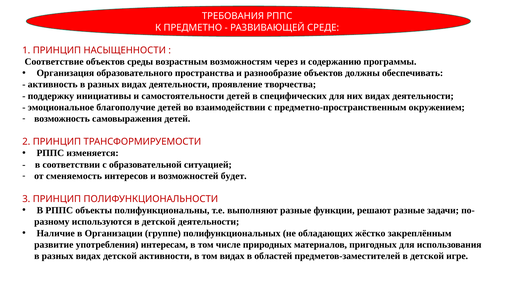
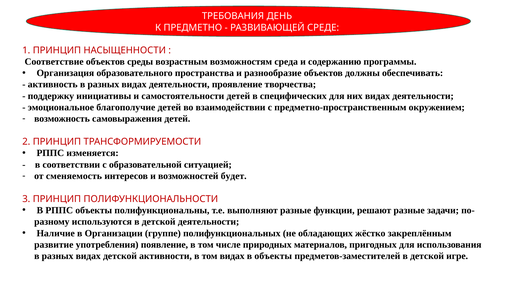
ТРЕБОВАНИЯ РППС: РППС -> ДЕНЬ
через: через -> среда
интересам: интересам -> появление
в областей: областей -> объекты
